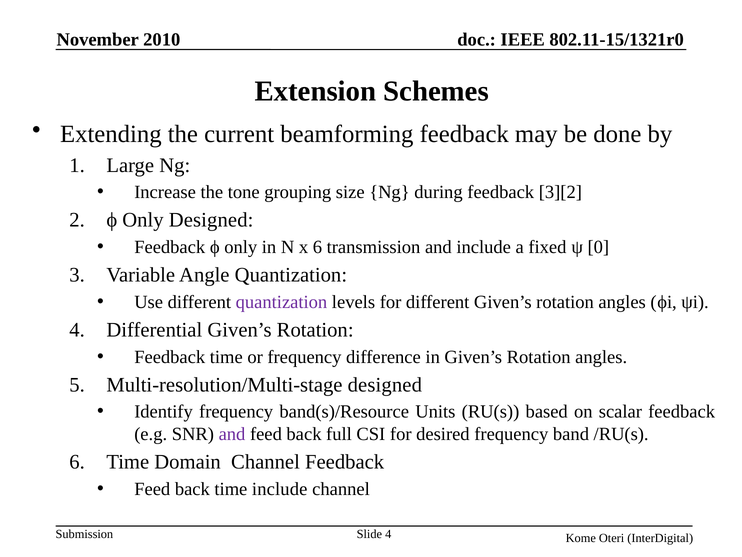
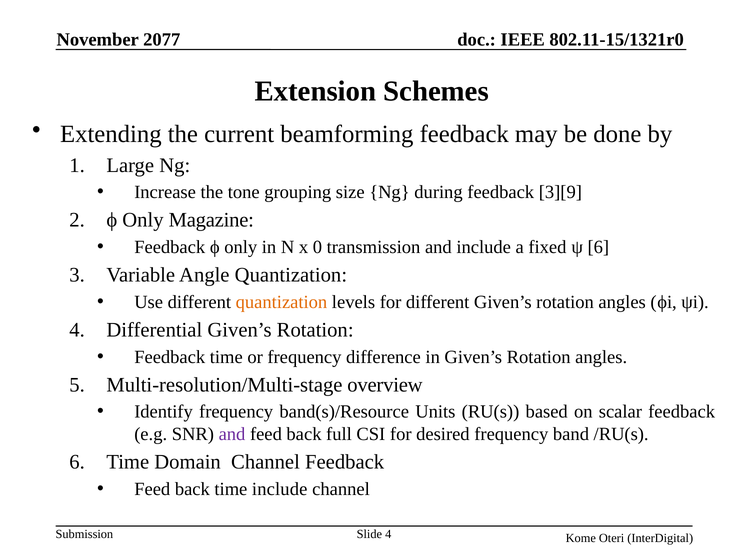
2010: 2010 -> 2077
3][2: 3][2 -> 3][9
Only Designed: Designed -> Magazine
x 6: 6 -> 0
ψ 0: 0 -> 6
quantization at (281, 302) colour: purple -> orange
Multi-resolution/Multi-stage designed: designed -> overview
